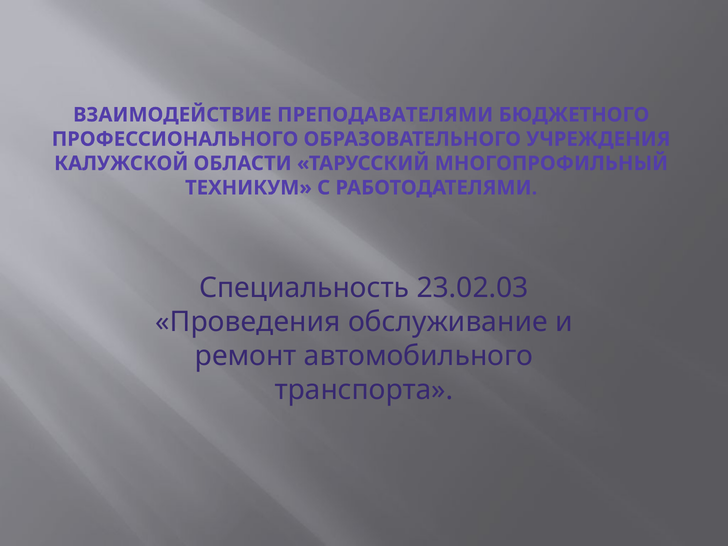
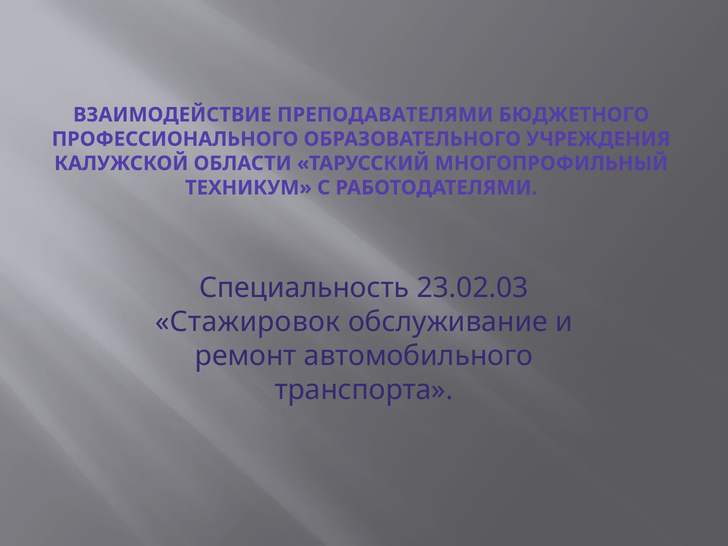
Проведения: Проведения -> Стажировок
